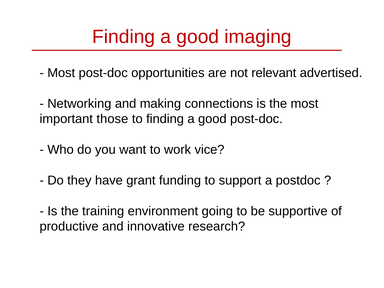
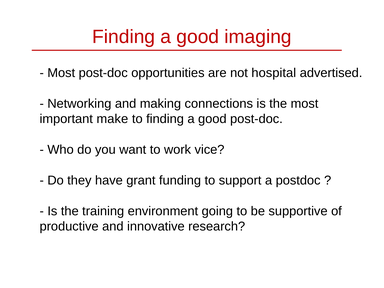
relevant: relevant -> hospital
those: those -> make
